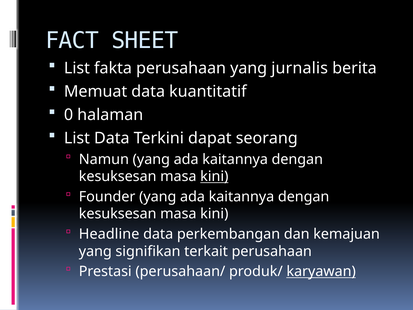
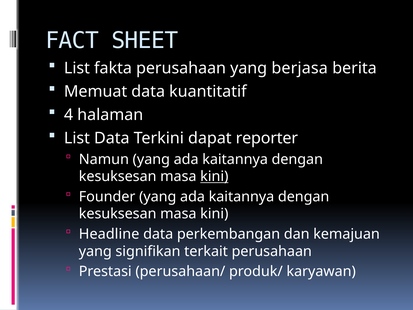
jurnalis: jurnalis -> berjasa
0: 0 -> 4
seorang: seorang -> reporter
karyawan underline: present -> none
